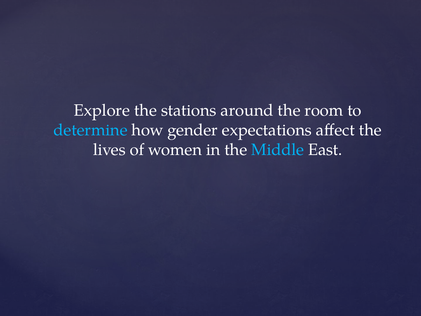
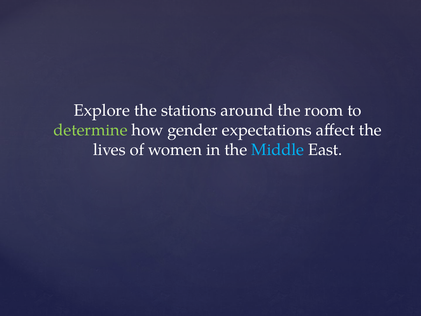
determine colour: light blue -> light green
